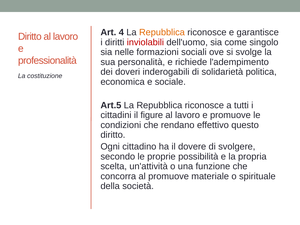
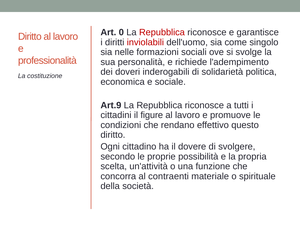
4: 4 -> 0
Repubblica at (162, 32) colour: orange -> red
Art.5: Art.5 -> Art.9
al promuove: promuove -> contraenti
